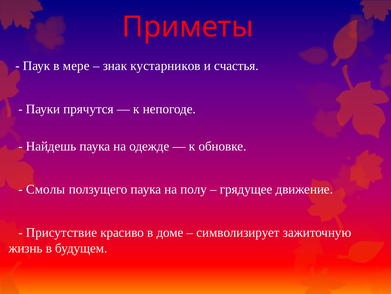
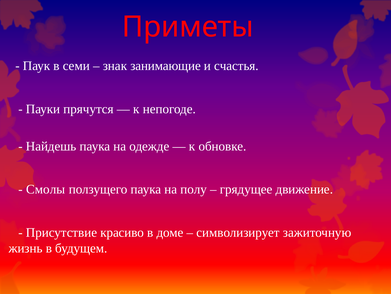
мере: мере -> семи
кустарников: кустарников -> занимающие
